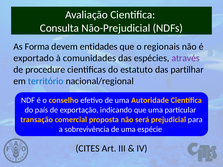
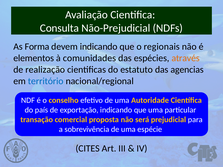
devem entidades: entidades -> indicando
exportado: exportado -> elementos
através colour: purple -> orange
procedure: procedure -> realização
partilhar: partilhar -> agencias
